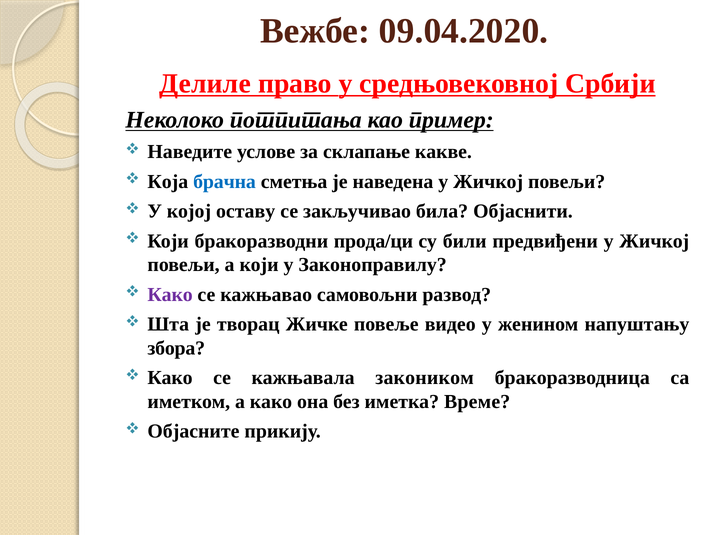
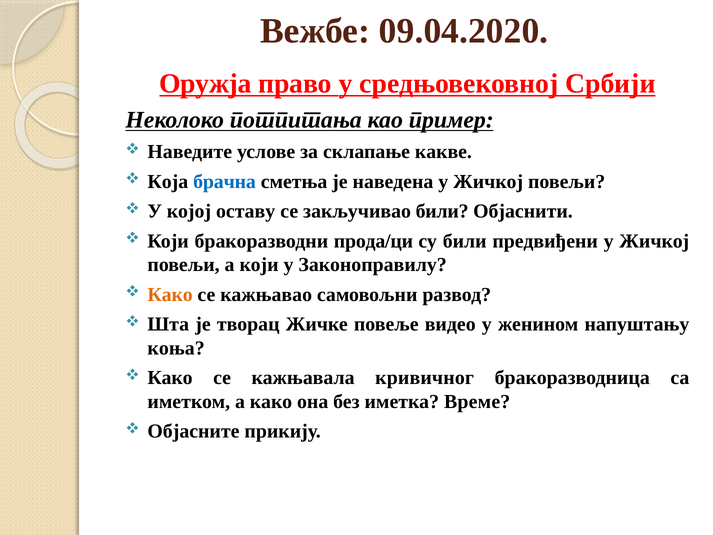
Делиле: Делиле -> Оружја
закључивао била: била -> били
Како at (170, 294) colour: purple -> orange
збора: збора -> коња
закоником: закоником -> кривичног
